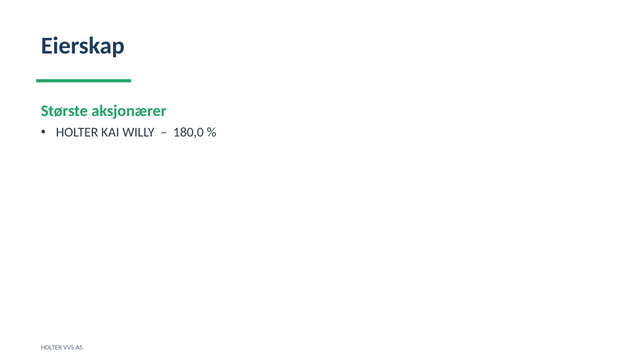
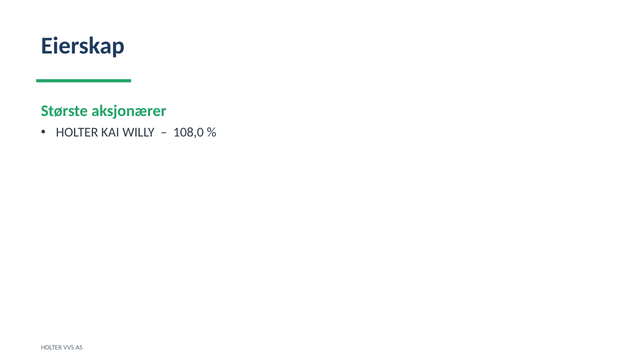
180,0: 180,0 -> 108,0
